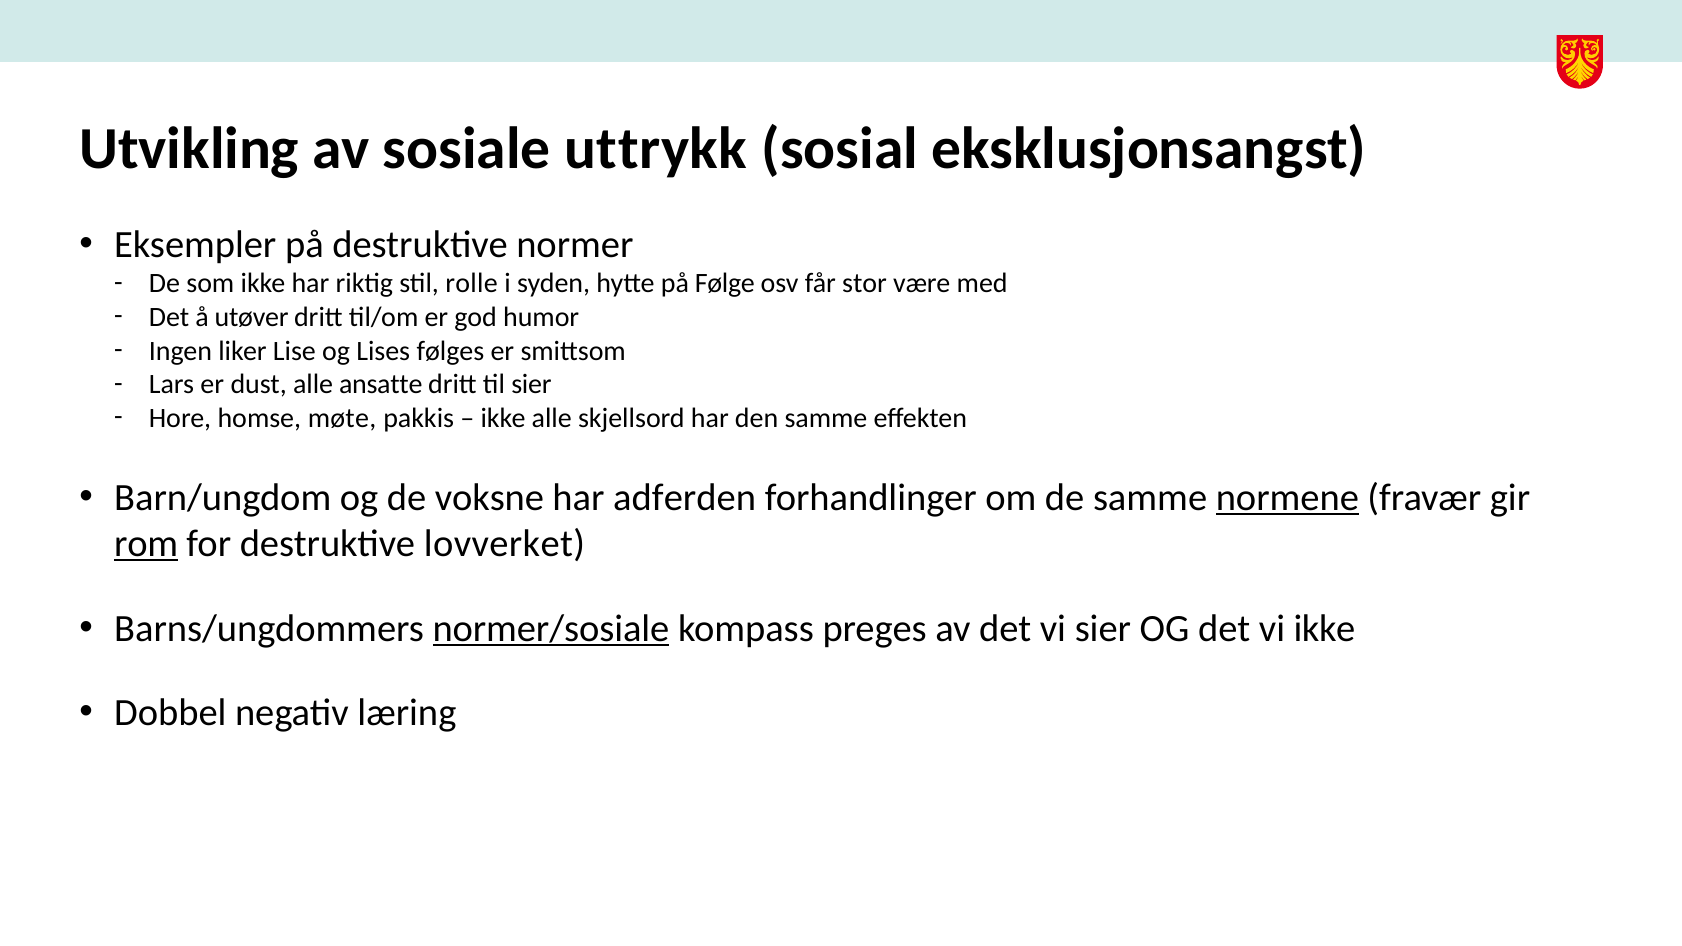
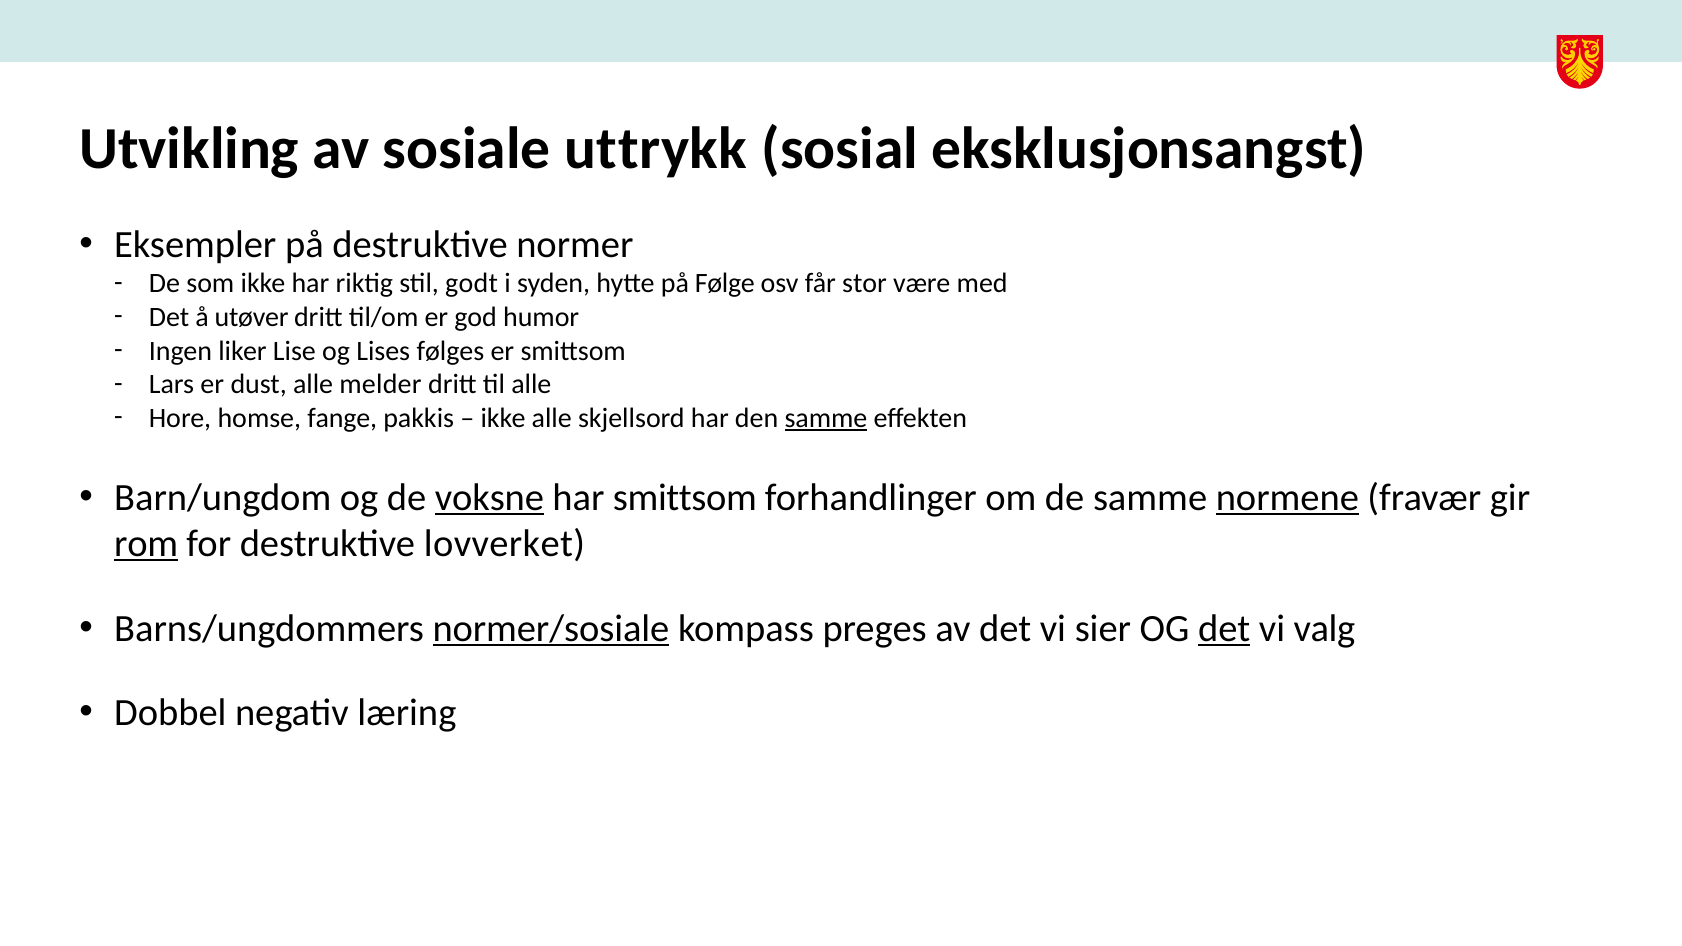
rolle: rolle -> godt
ansatte: ansatte -> melder
til sier: sier -> alle
møte: møte -> fange
samme at (826, 418) underline: none -> present
voksne underline: none -> present
har adferden: adferden -> smittsom
det at (1224, 629) underline: none -> present
vi ikke: ikke -> valg
